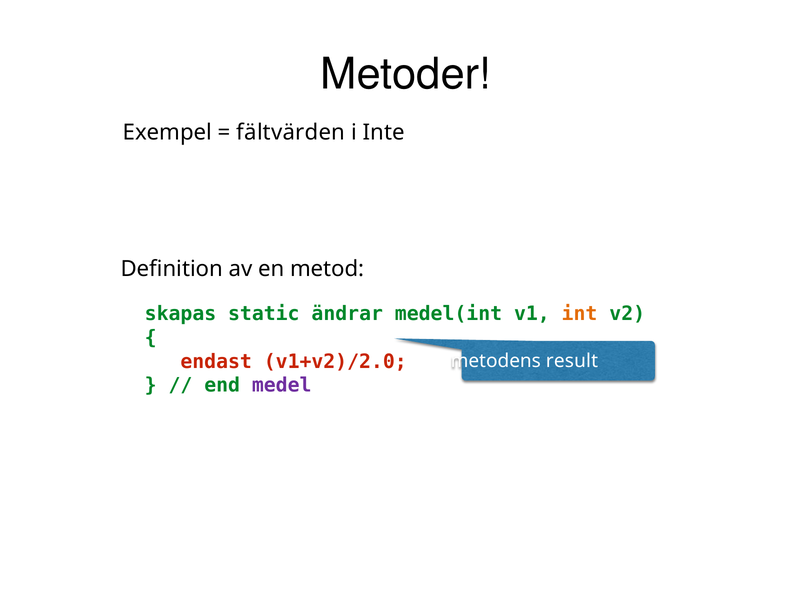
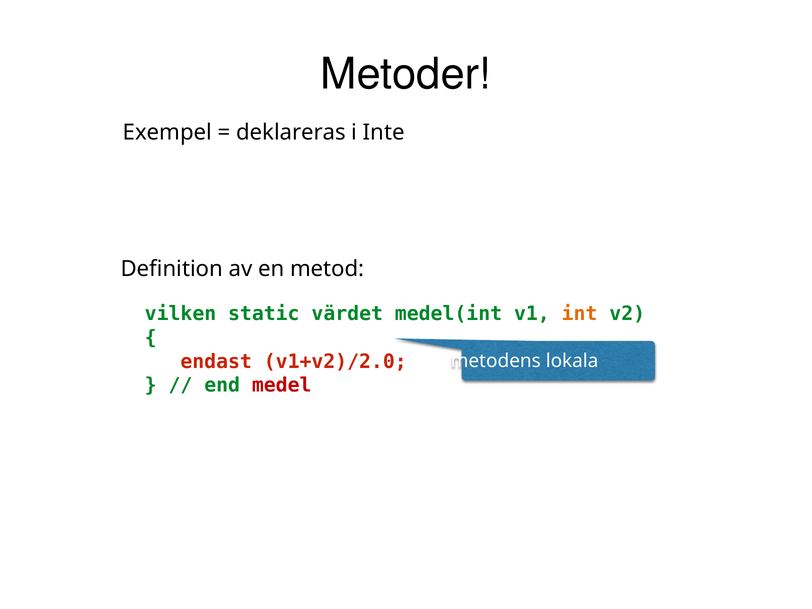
fältvärden: fältvärden -> deklareras
skapas: skapas -> vilken
ändrar: ändrar -> värdet
result: result -> lokala
medel colour: purple -> red
